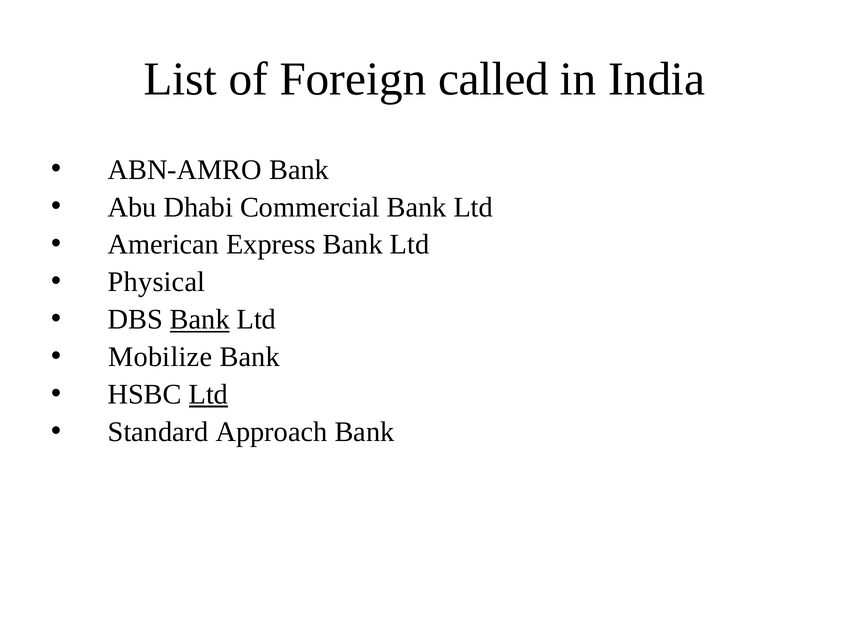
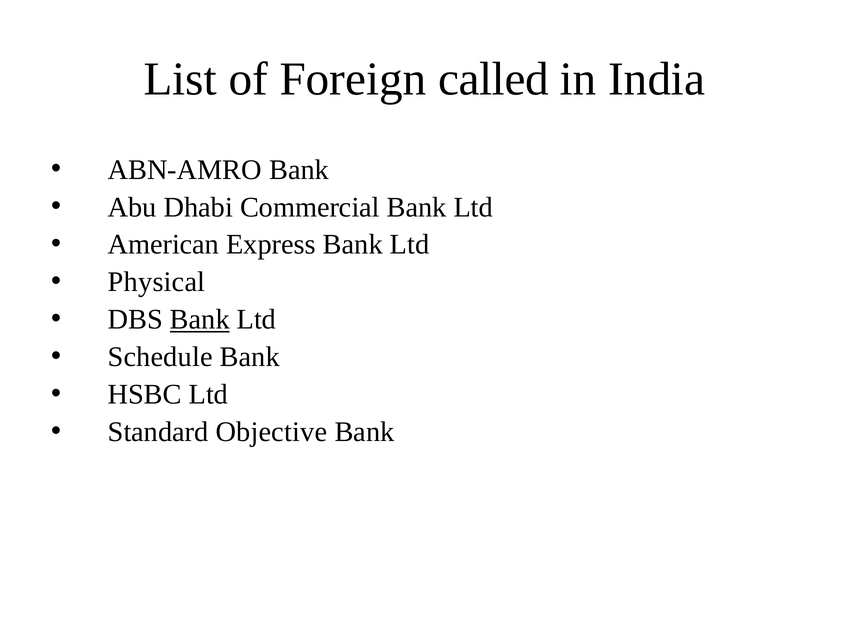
Mobilize: Mobilize -> Schedule
Ltd at (208, 394) underline: present -> none
Approach: Approach -> Objective
